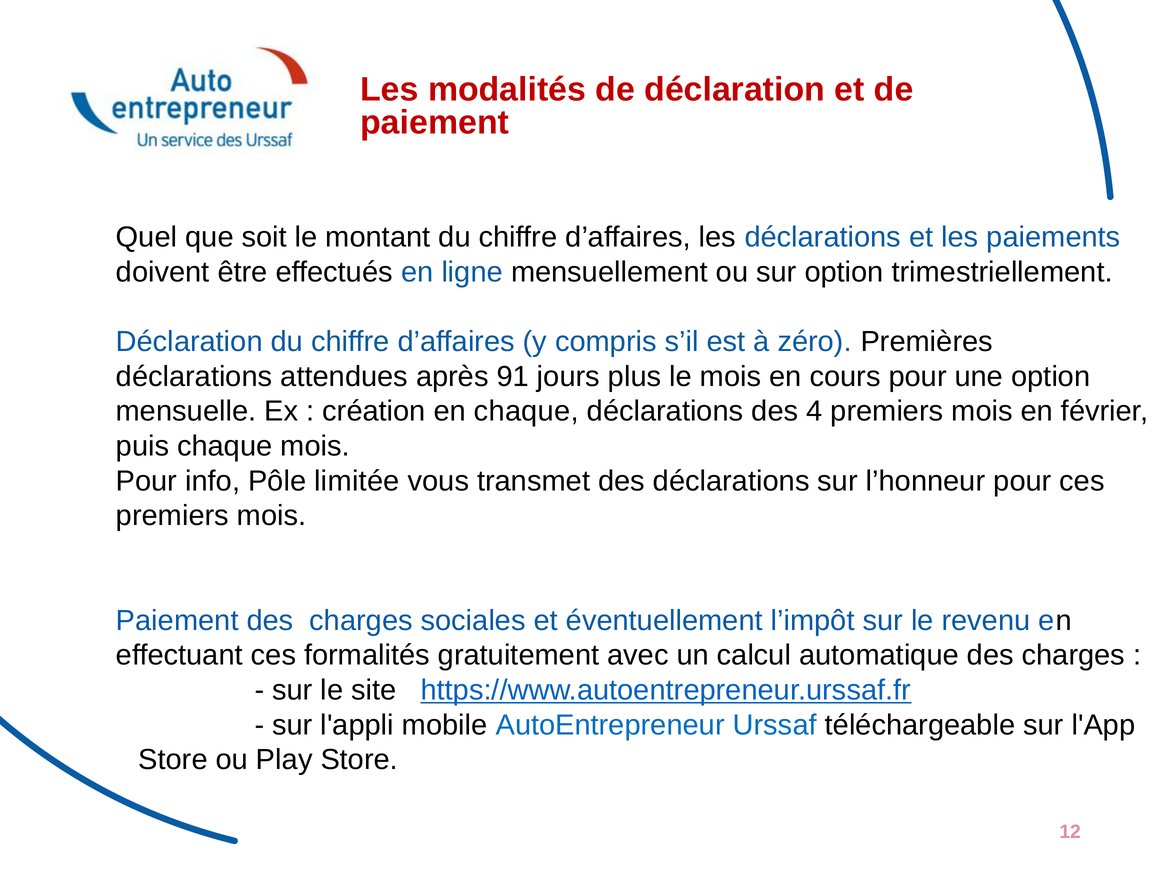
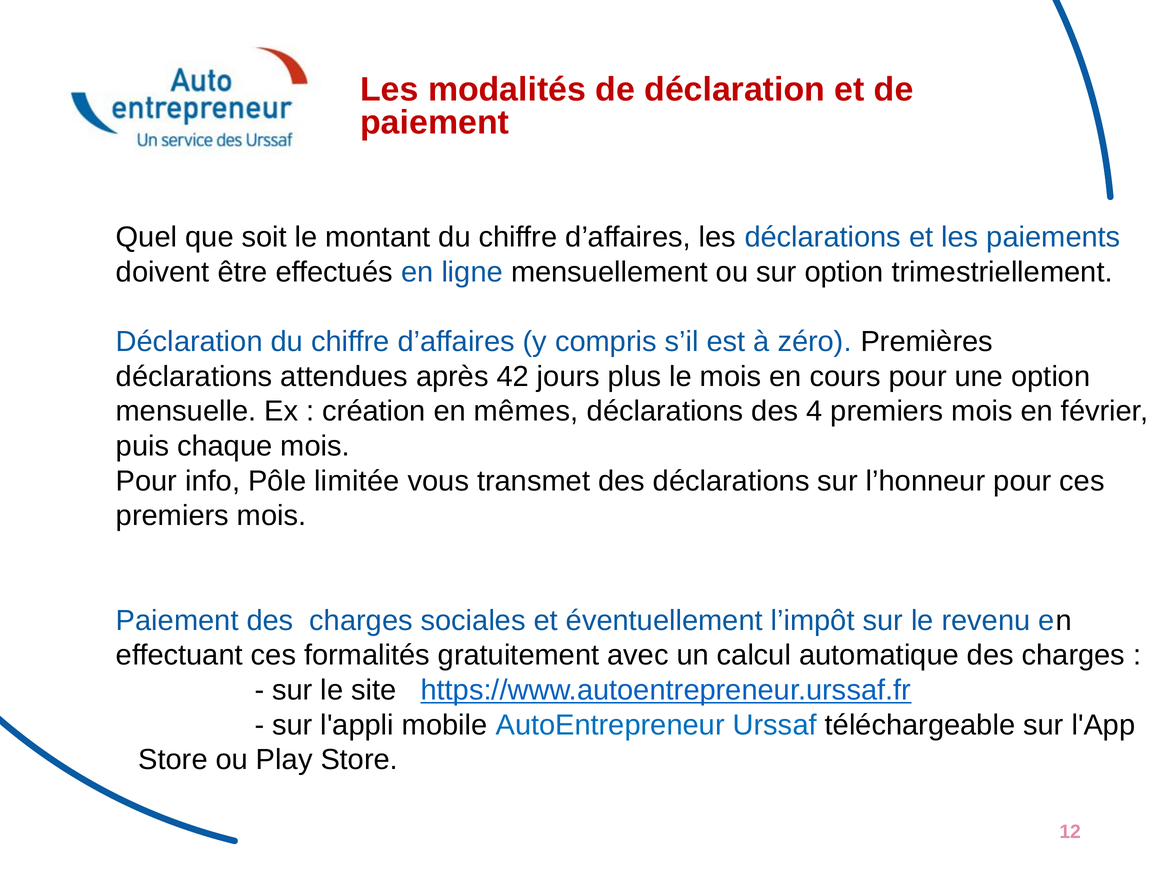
91: 91 -> 42
en chaque: chaque -> mêmes
